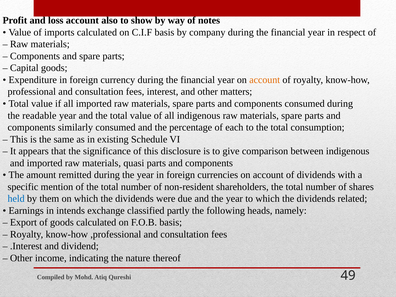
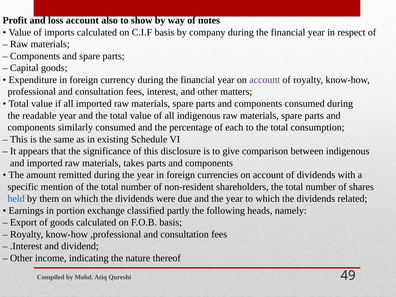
account at (265, 80) colour: orange -> purple
quasi: quasi -> takes
intends: intends -> portion
